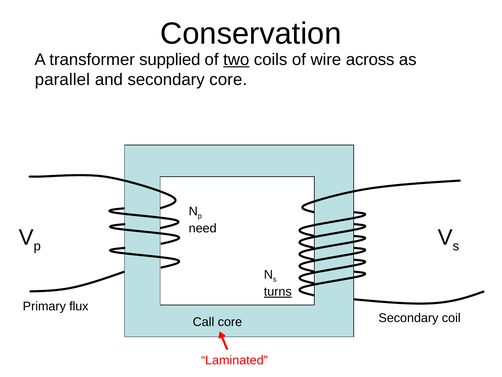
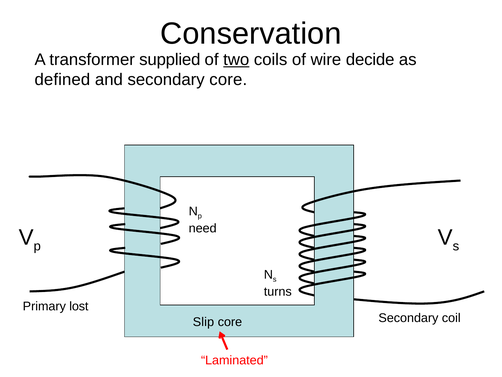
across: across -> decide
parallel: parallel -> defined
turns underline: present -> none
flux: flux -> lost
Call: Call -> Slip
